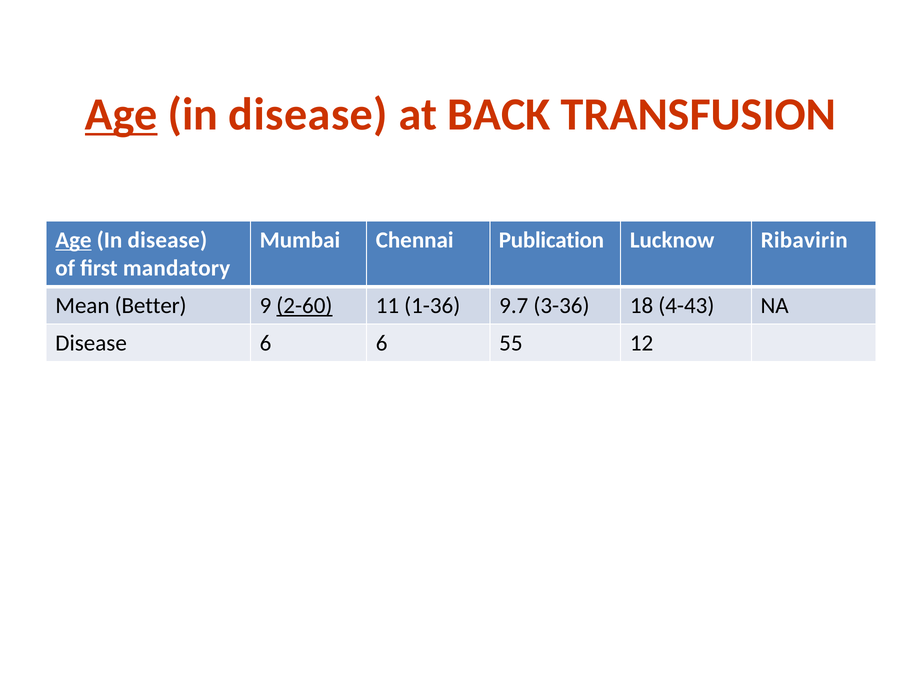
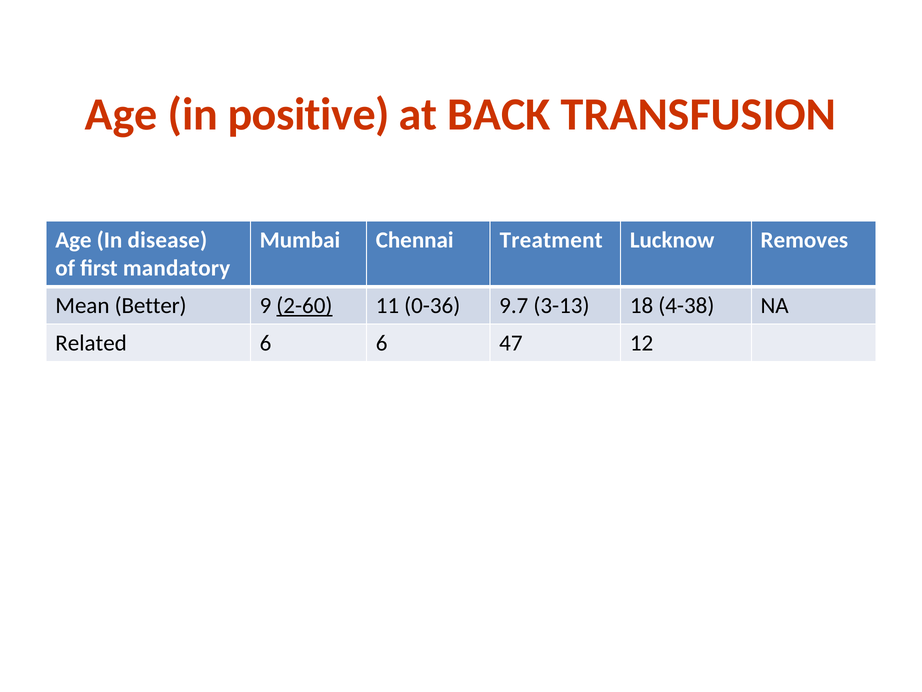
Age at (121, 114) underline: present -> none
disease at (308, 114): disease -> positive
Age at (73, 240) underline: present -> none
Publication: Publication -> Treatment
Ribavirin: Ribavirin -> Removes
1-36: 1-36 -> 0-36
3-36: 3-36 -> 3-13
4-43: 4-43 -> 4-38
Disease at (91, 343): Disease -> Related
55: 55 -> 47
